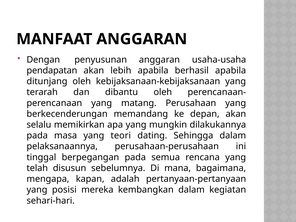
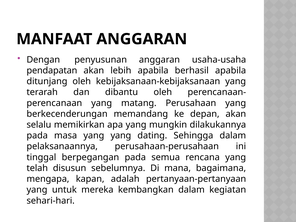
yang teori: teori -> yang
posisi: posisi -> untuk
